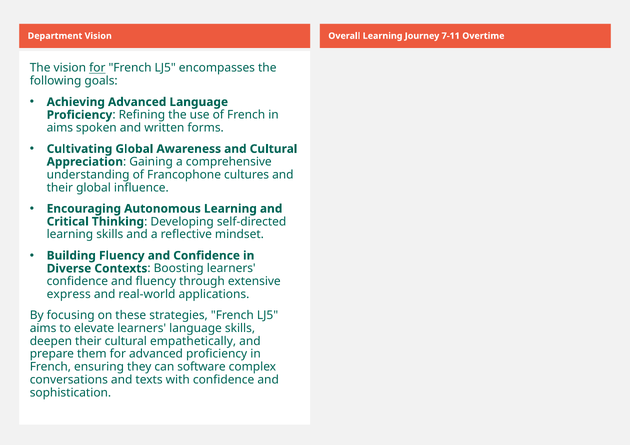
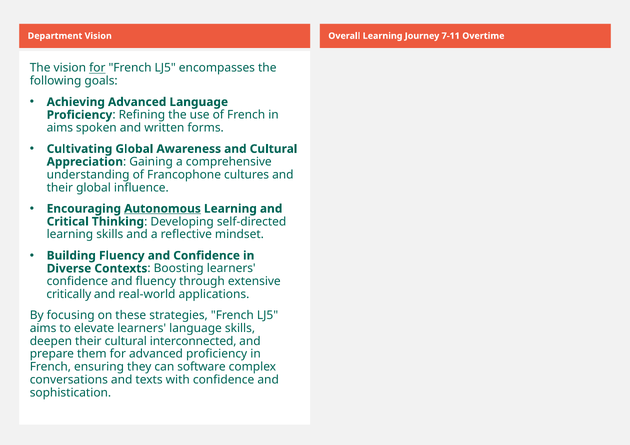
Autonomous underline: none -> present
express: express -> critically
empathetically: empathetically -> interconnected
